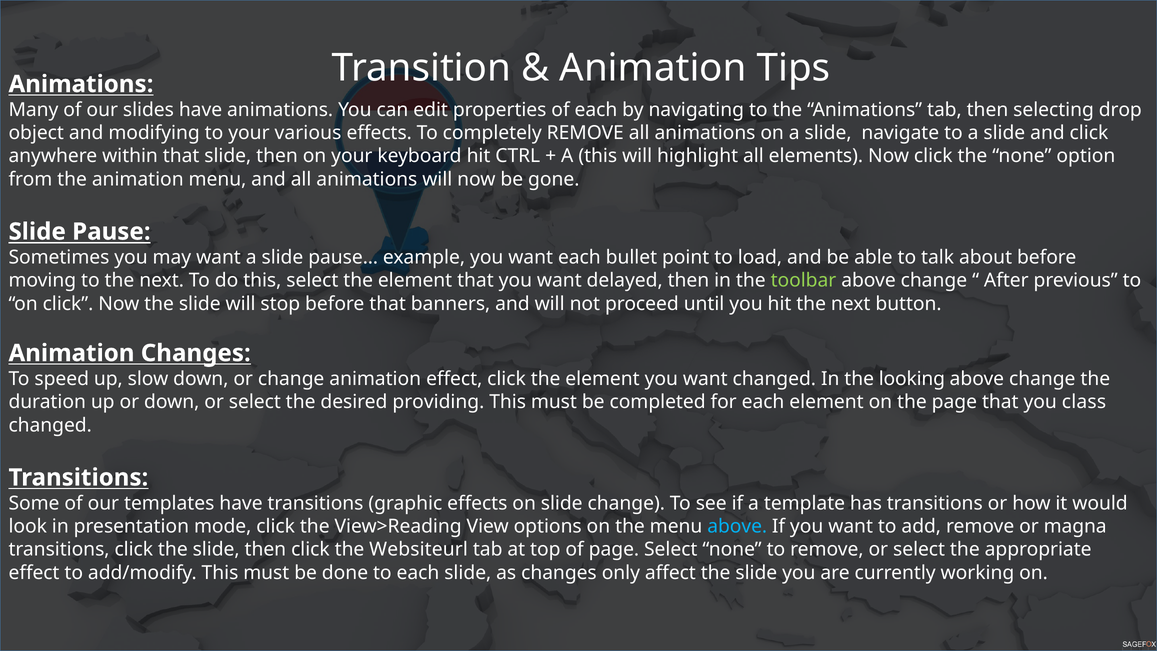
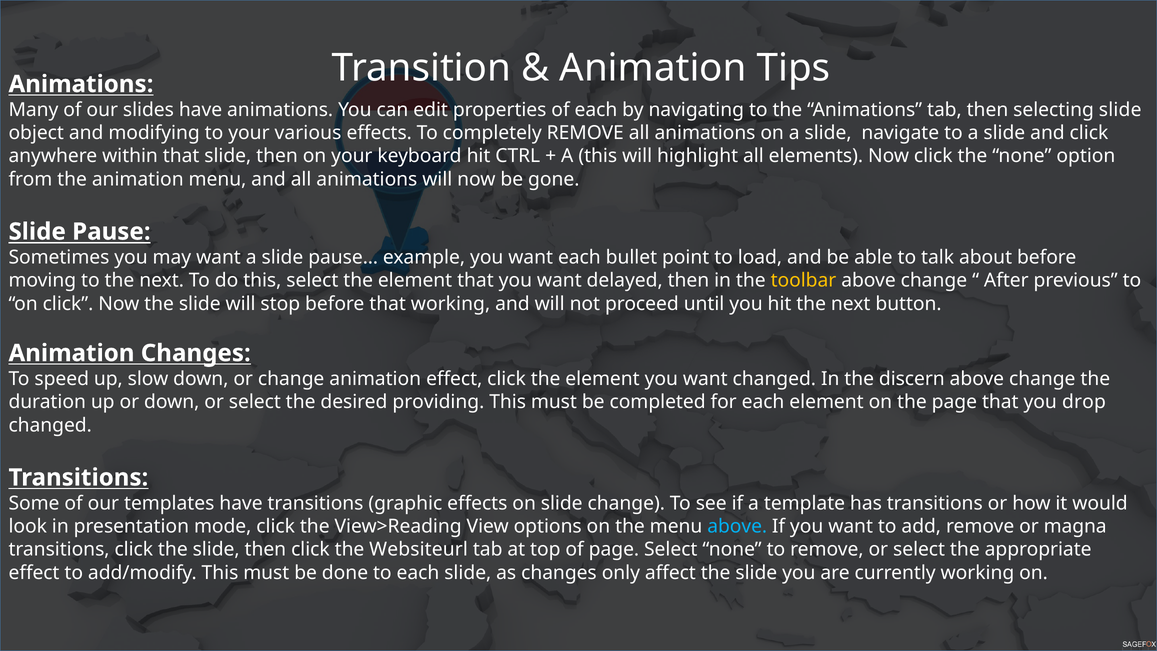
selecting drop: drop -> slide
toolbar colour: light green -> yellow
that banners: banners -> working
looking: looking -> discern
class: class -> drop
